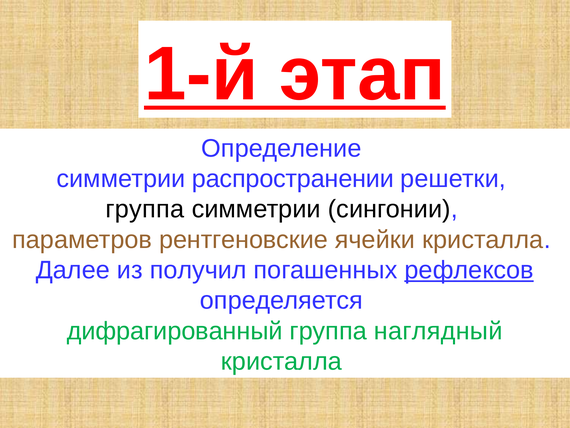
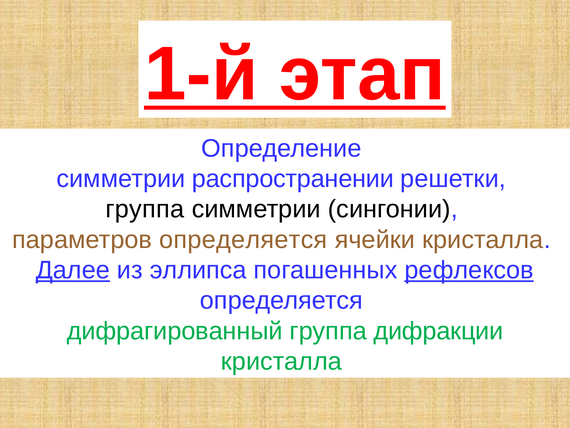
параметров рентгеновские: рентгеновские -> определяется
Далее underline: none -> present
получил: получил -> эллипса
наглядный: наглядный -> дифракции
